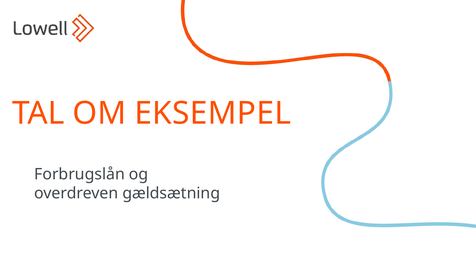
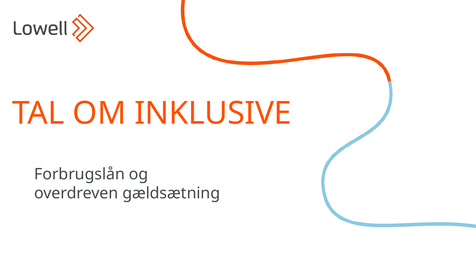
EKSEMPEL: EKSEMPEL -> INKLUSIVE
